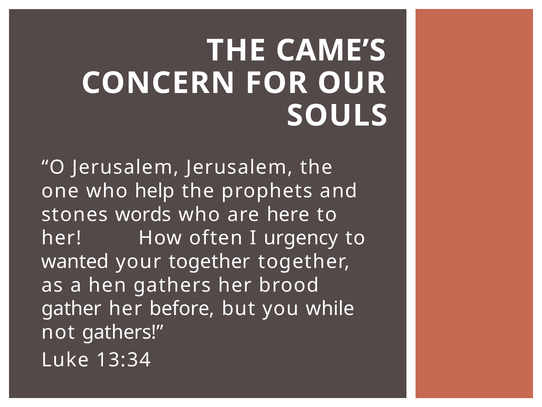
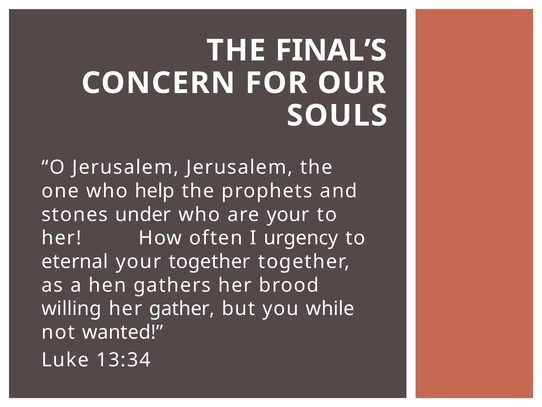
CAME’S: CAME’S -> FINAL’S
words: words -> under
are here: here -> your
wanted: wanted -> eternal
gather: gather -> willing
before: before -> gather
not gathers: gathers -> wanted
